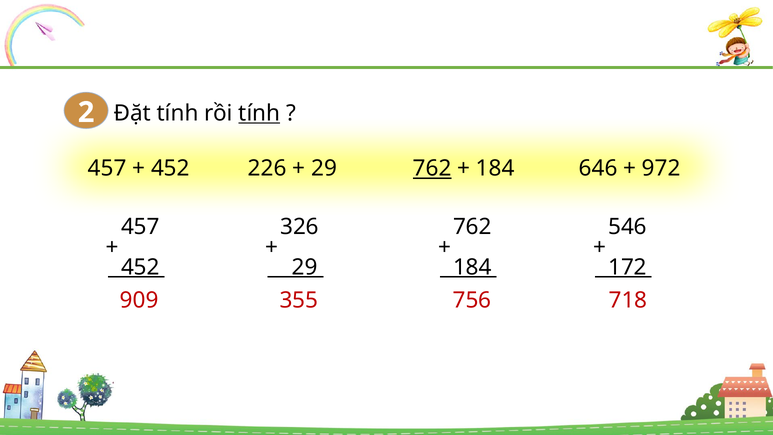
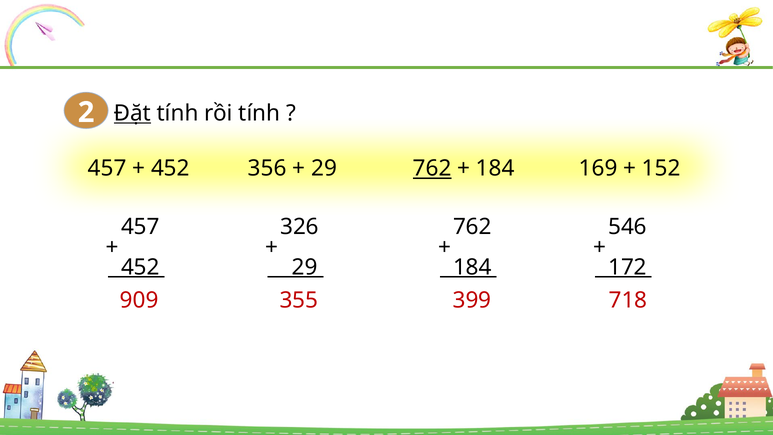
Đặt underline: none -> present
tính at (259, 113) underline: present -> none
226: 226 -> 356
646: 646 -> 169
972: 972 -> 152
756: 756 -> 399
